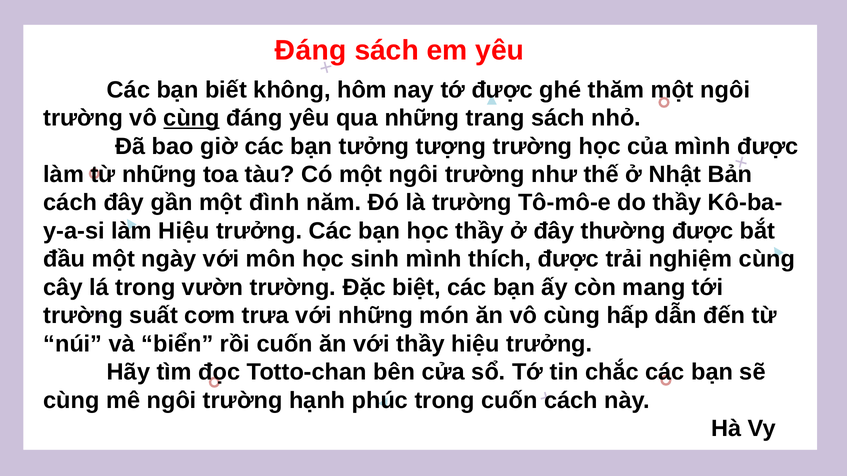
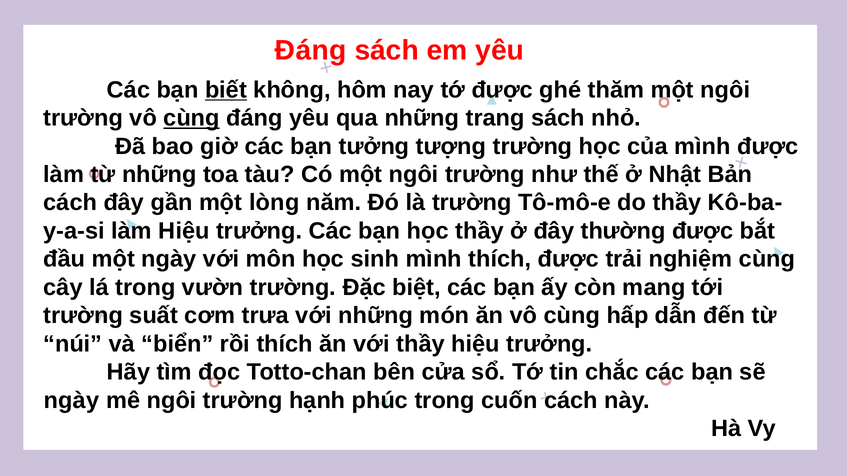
biết underline: none -> present
đình: đình -> lòng
rồi cuốn: cuốn -> thích
cùng at (71, 401): cùng -> ngày
